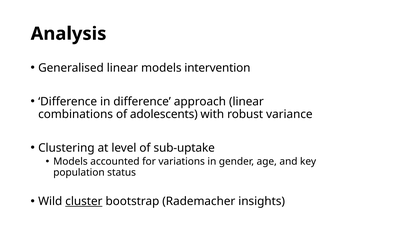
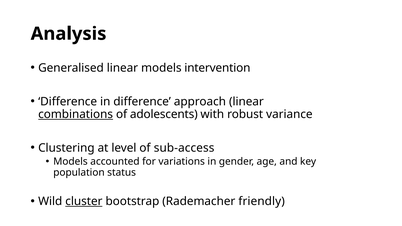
combinations underline: none -> present
sub-uptake: sub-uptake -> sub-access
insights: insights -> friendly
